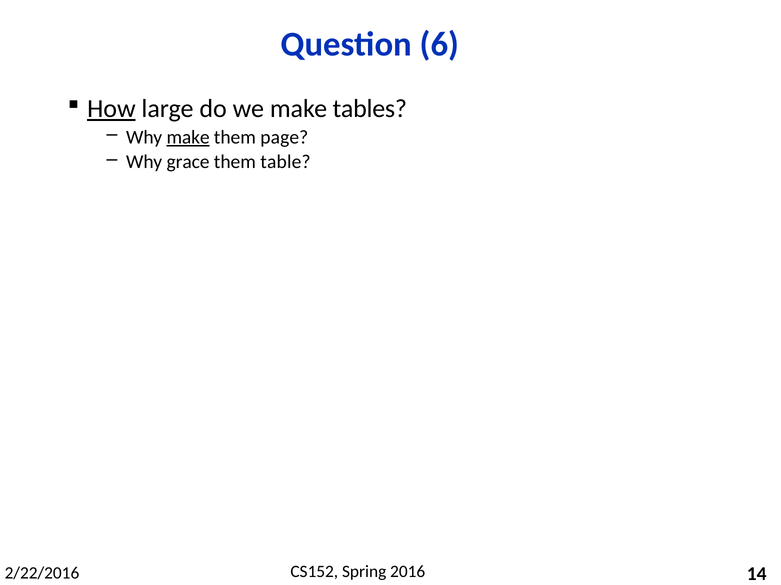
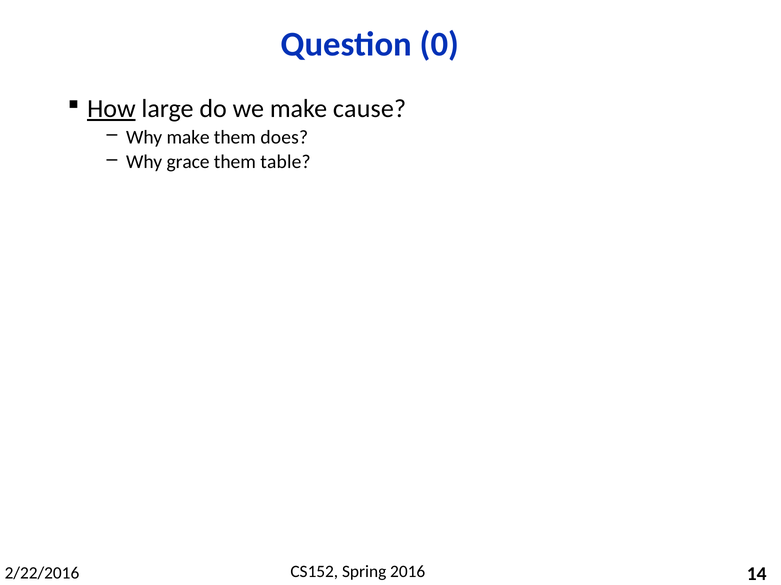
6: 6 -> 0
tables: tables -> cause
make at (188, 138) underline: present -> none
page: page -> does
